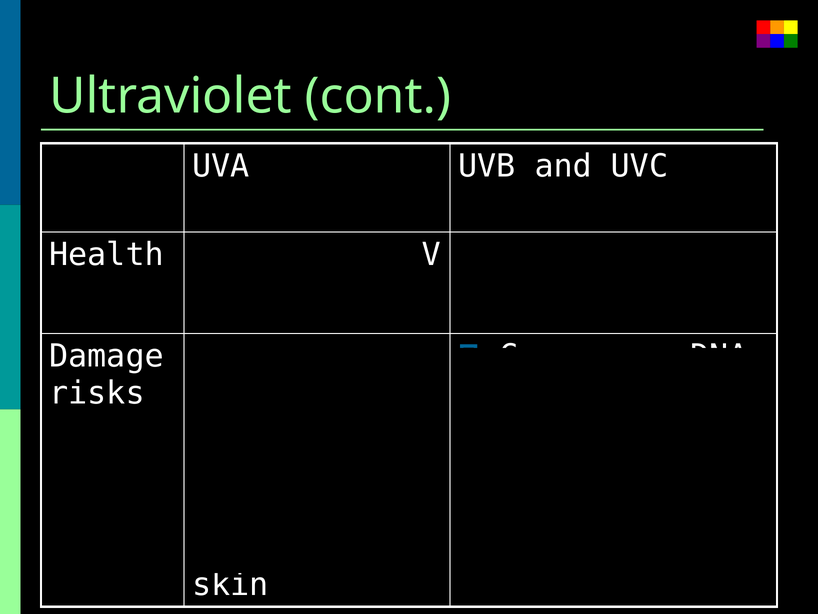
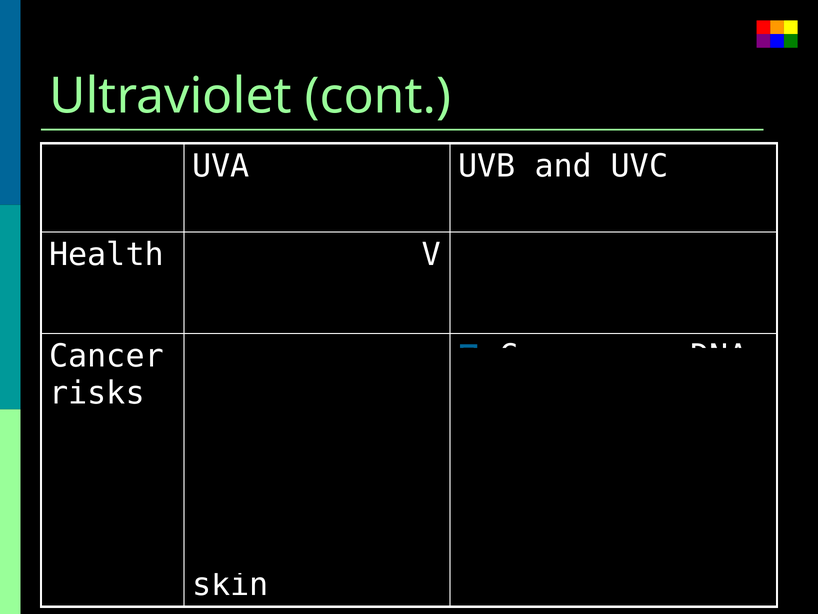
Damage at (106, 356): Damage -> Cancer
